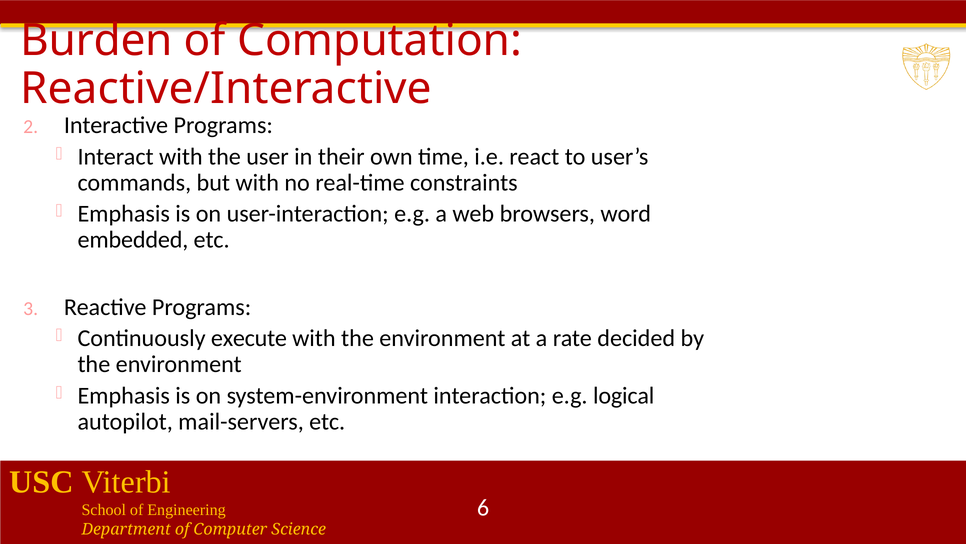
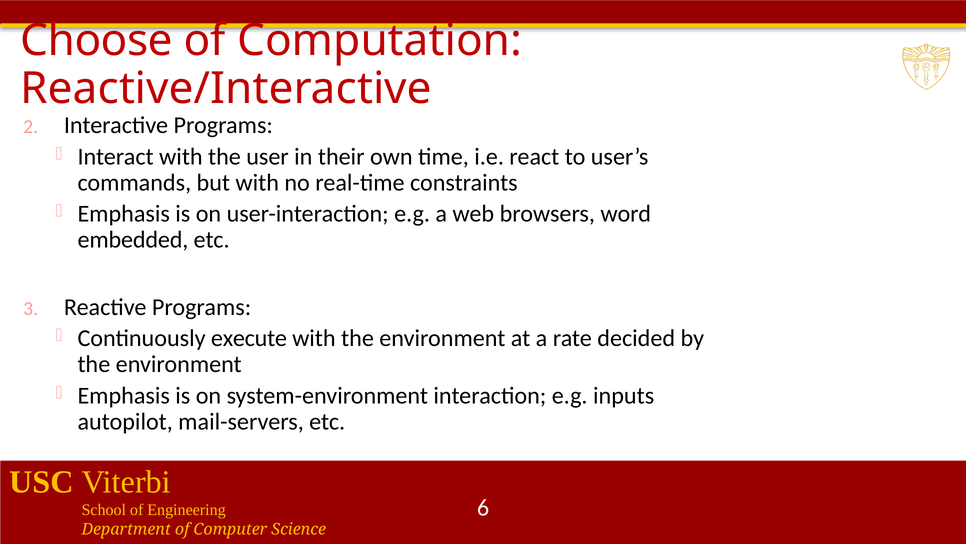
Burden: Burden -> Choose
logical: logical -> inputs
